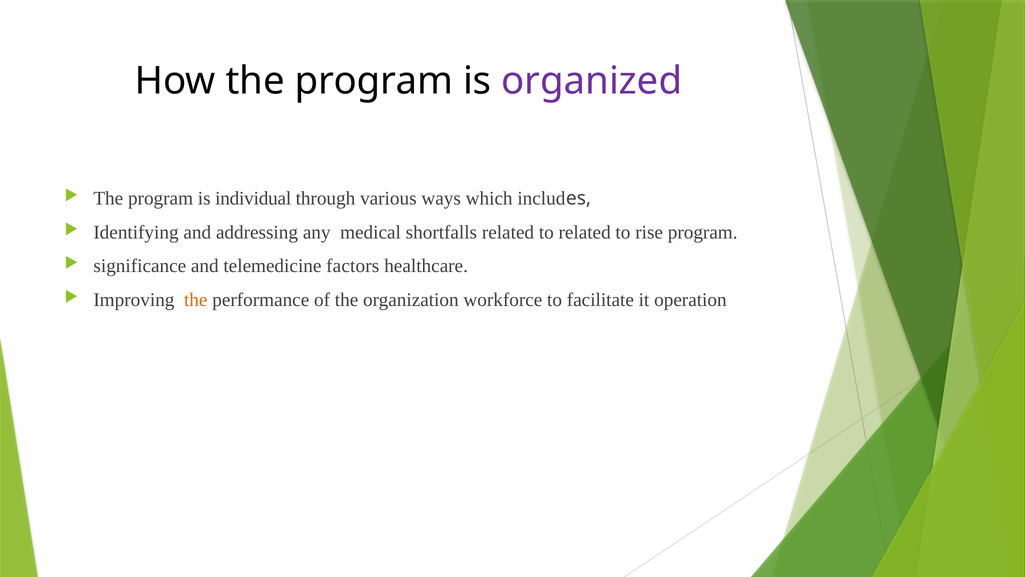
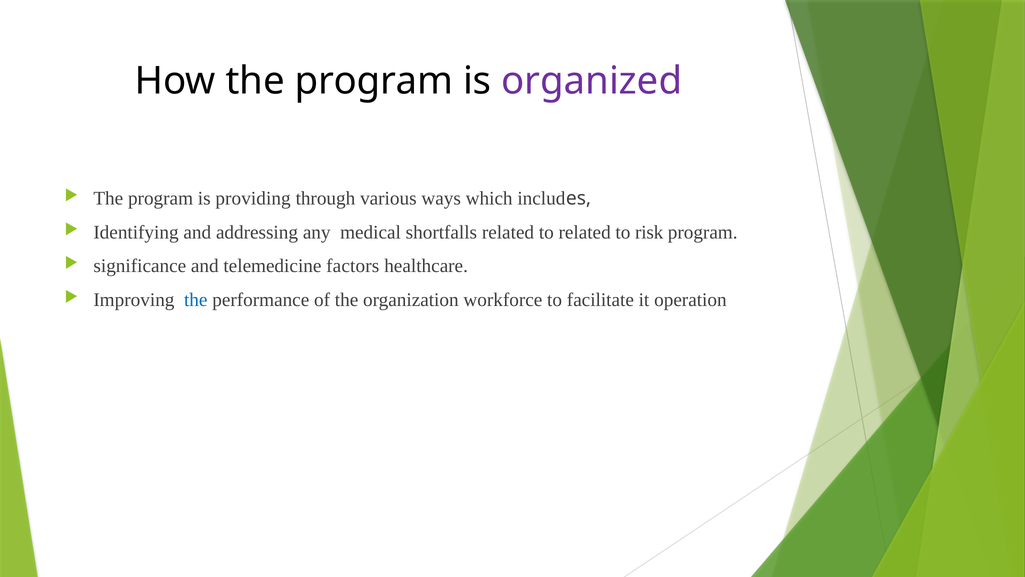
individual: individual -> providing
rise: rise -> risk
the at (196, 300) colour: orange -> blue
